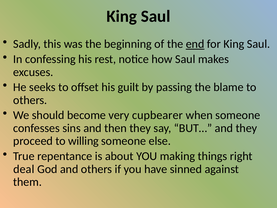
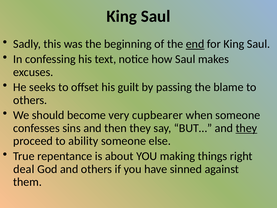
rest: rest -> text
they at (246, 128) underline: none -> present
willing: willing -> ability
